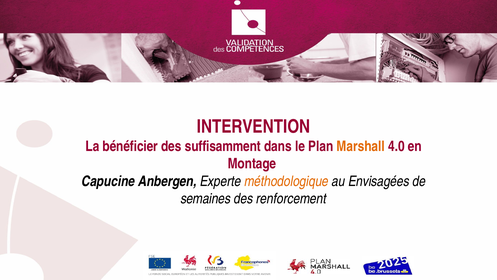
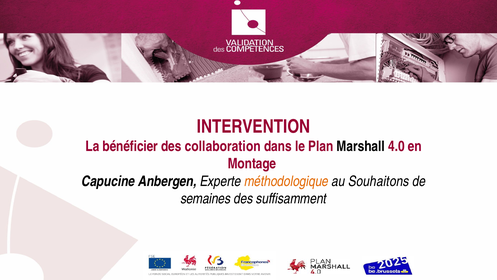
suffisamment: suffisamment -> collaboration
Marshall colour: orange -> black
Envisagées: Envisagées -> Souhaitons
renforcement: renforcement -> suffisamment
